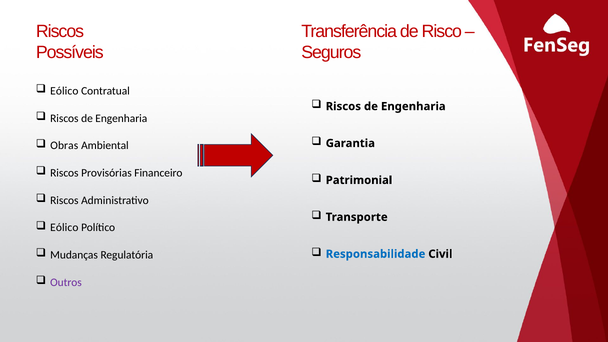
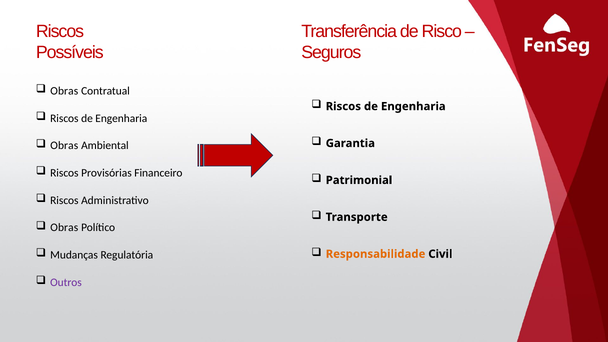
Eólico at (64, 91): Eólico -> Obras
Eólico at (64, 228): Eólico -> Obras
Responsabilidade colour: blue -> orange
